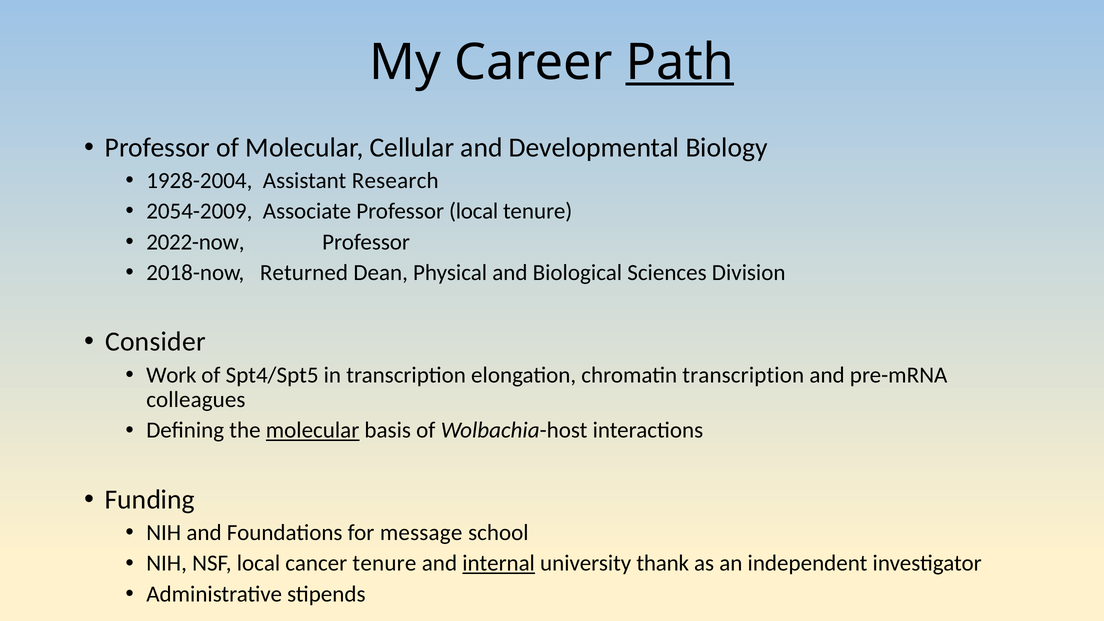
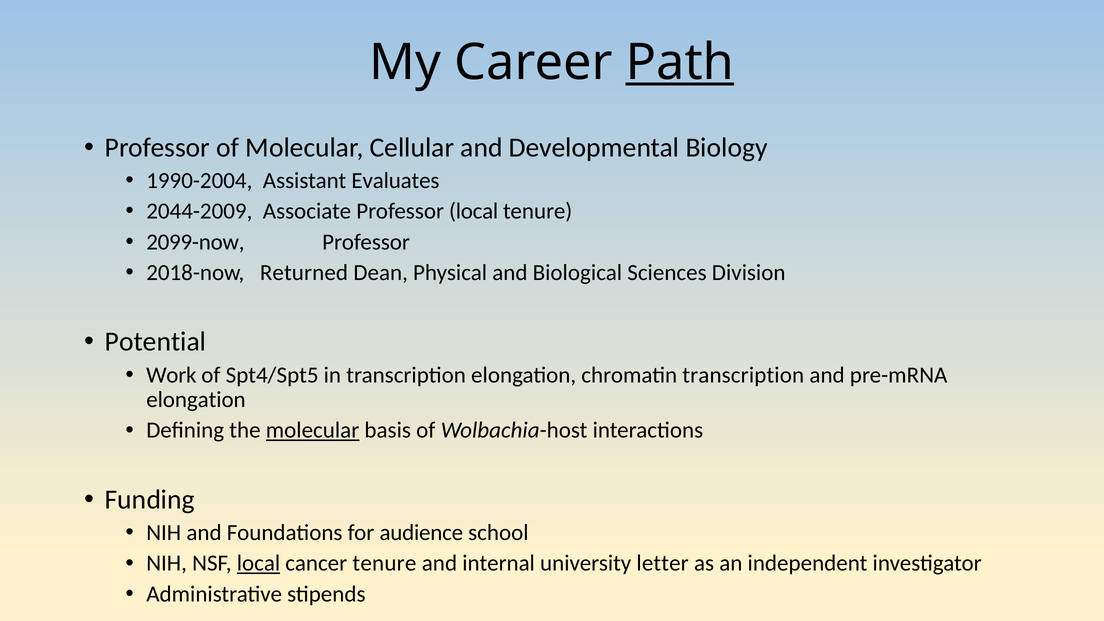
1928-2004: 1928-2004 -> 1990-2004
Research: Research -> Evaluates
2054-2009: 2054-2009 -> 2044-2009
2022-now: 2022-now -> 2099-now
Consider: Consider -> Potential
colleagues at (196, 400): colleagues -> elongation
message: message -> audience
local at (258, 563) underline: none -> present
internal underline: present -> none
thank: thank -> letter
